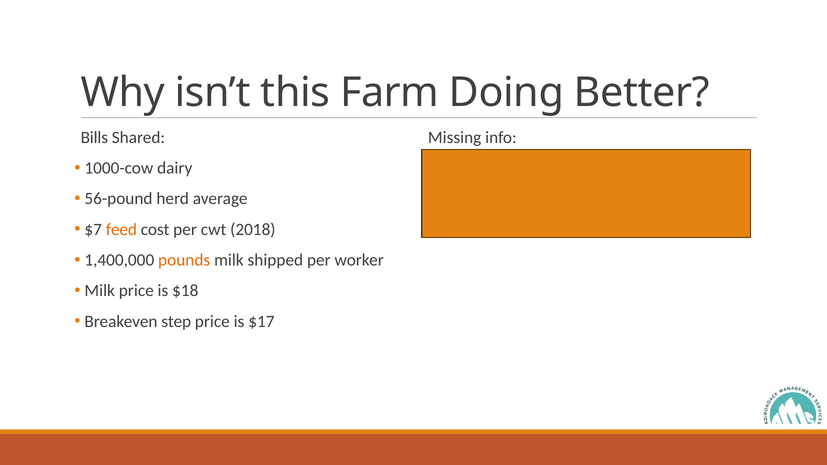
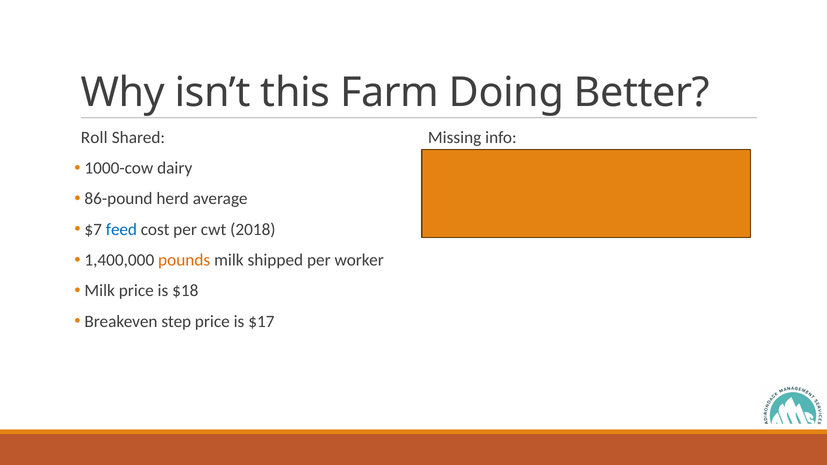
Bills: Bills -> Roll
56-pound: 56-pound -> 86-pound
feed at (121, 230) colour: orange -> blue
